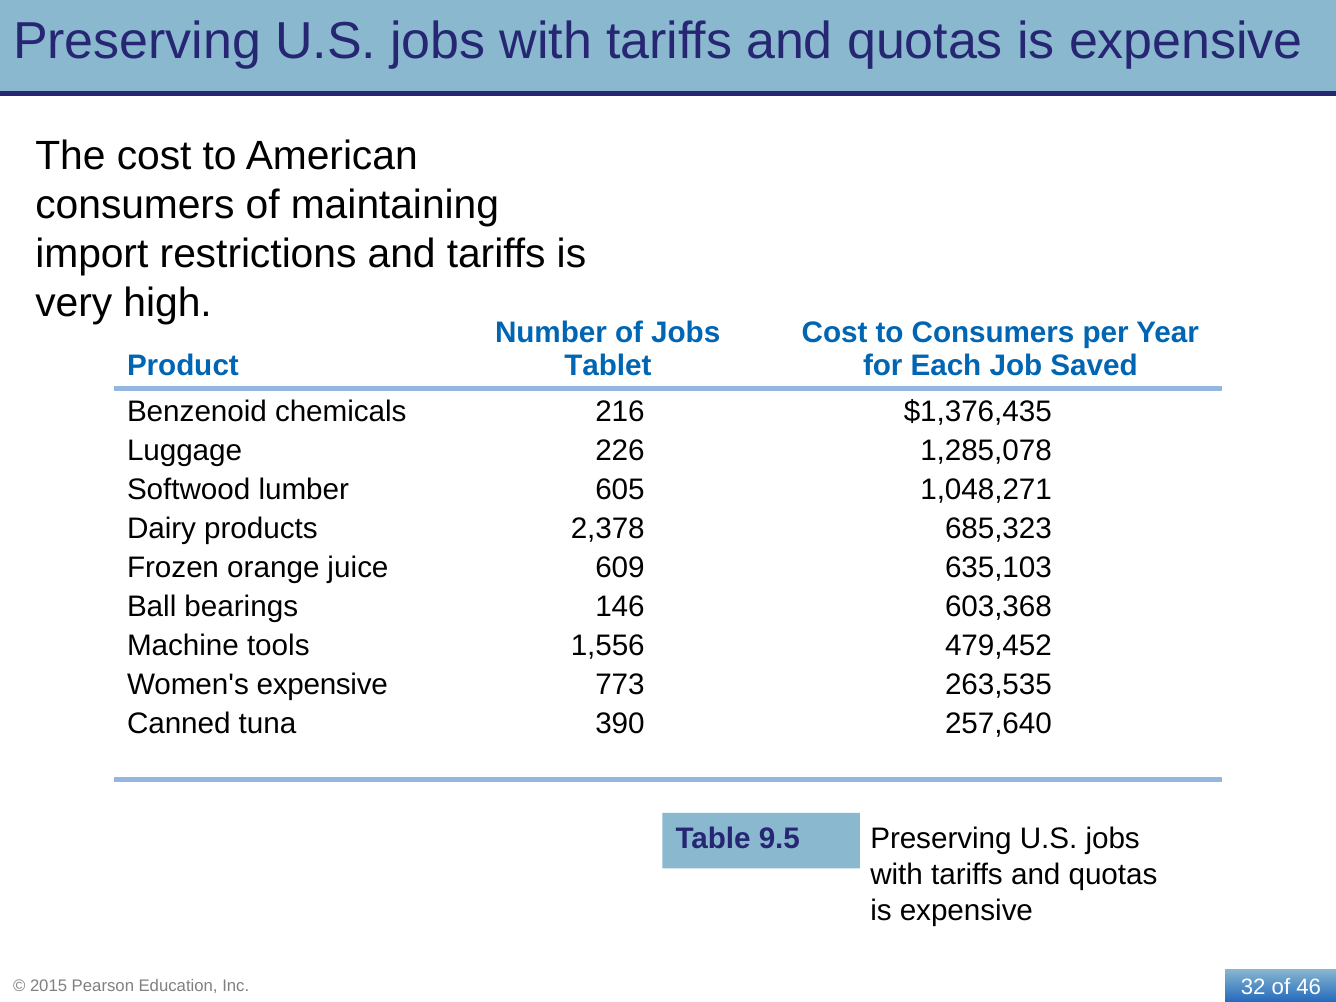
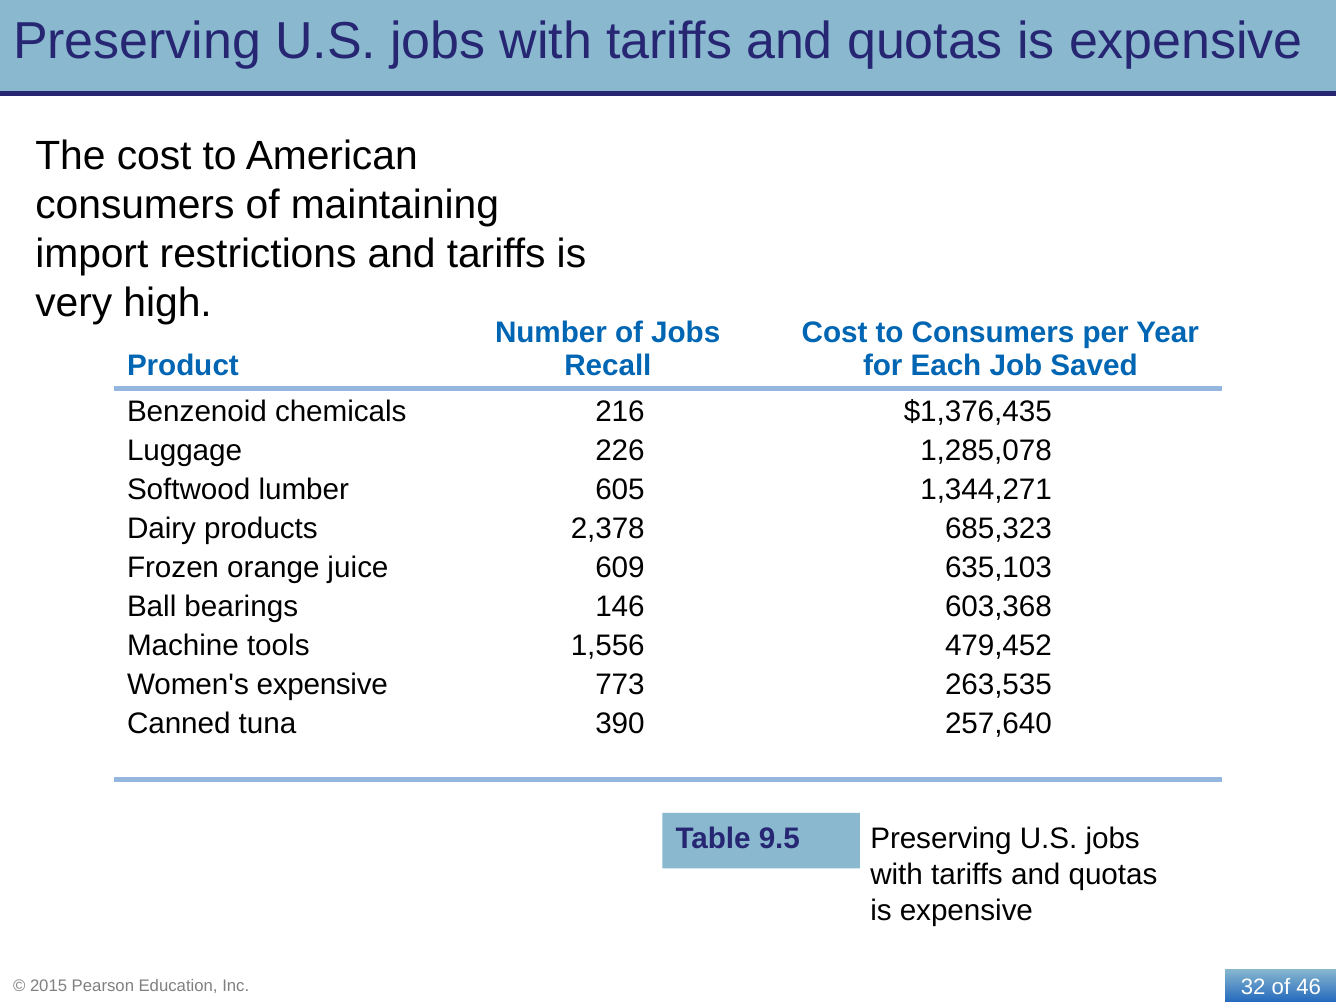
Tablet: Tablet -> Recall
1,048,271: 1,048,271 -> 1,344,271
